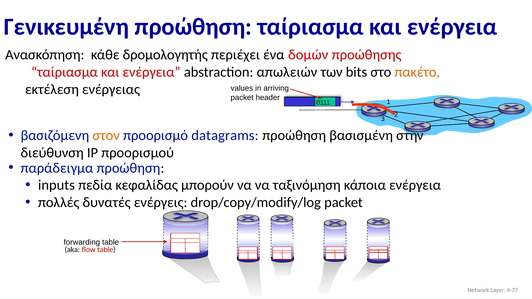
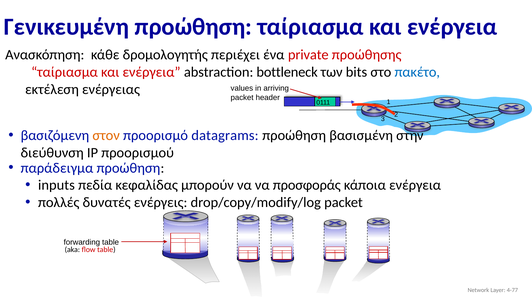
δομών: δομών -> private
απωλειών: απωλειών -> bottleneck
πακέτο colour: orange -> blue
ταξινόμηση: ταξινόμηση -> προσφοράς
